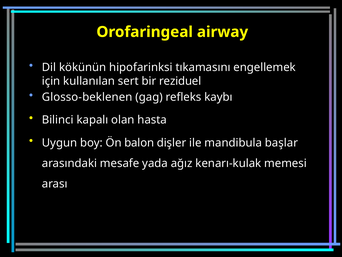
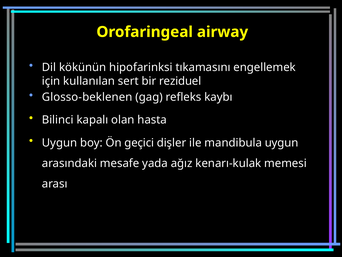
balon: balon -> geçici
mandibula başlar: başlar -> uygun
